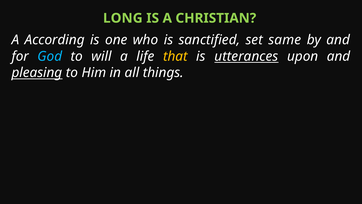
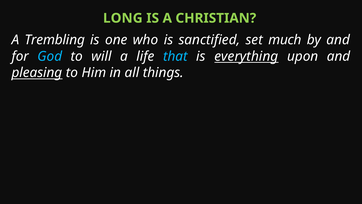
According: According -> Trembling
same: same -> much
that colour: yellow -> light blue
utterances: utterances -> everything
